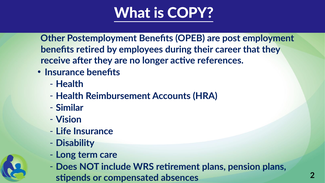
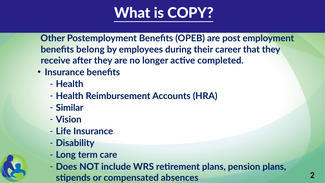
retired: retired -> belong
references: references -> completed
